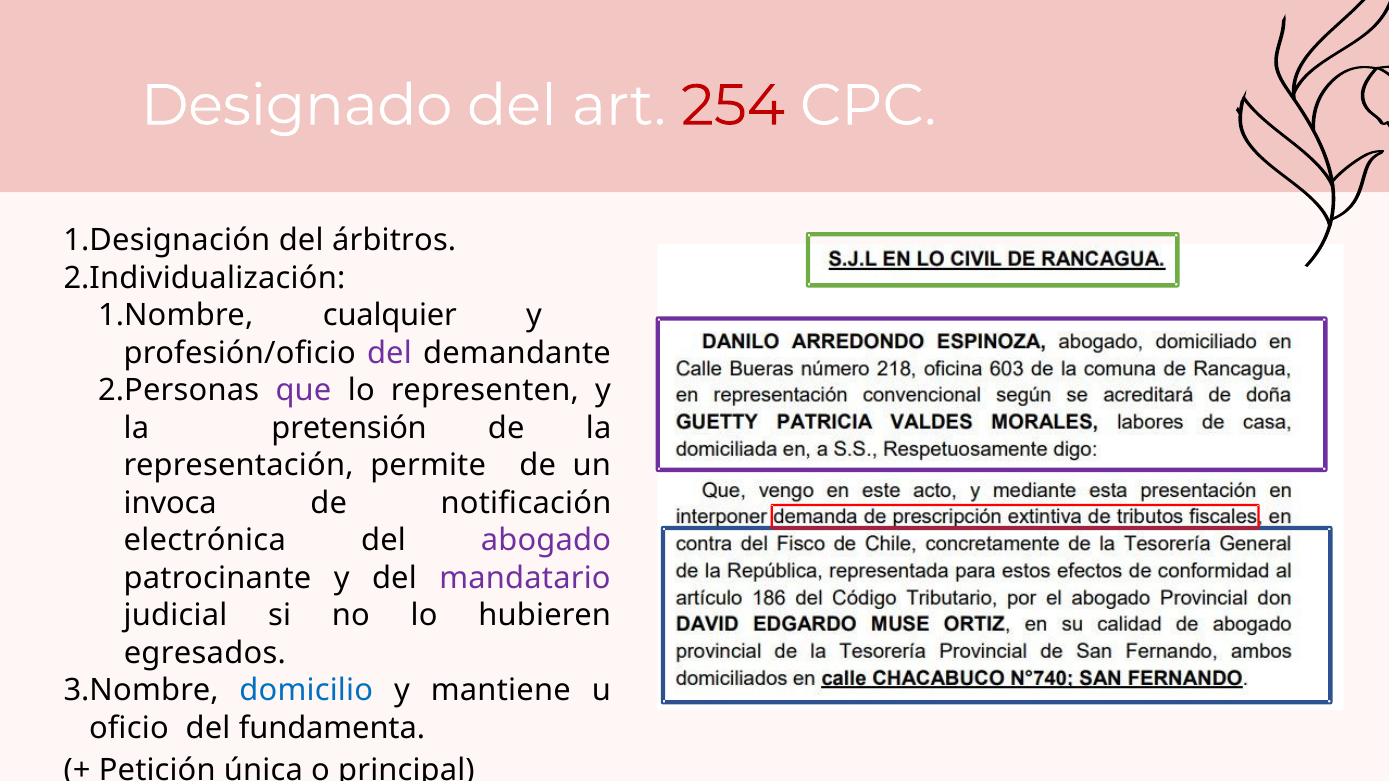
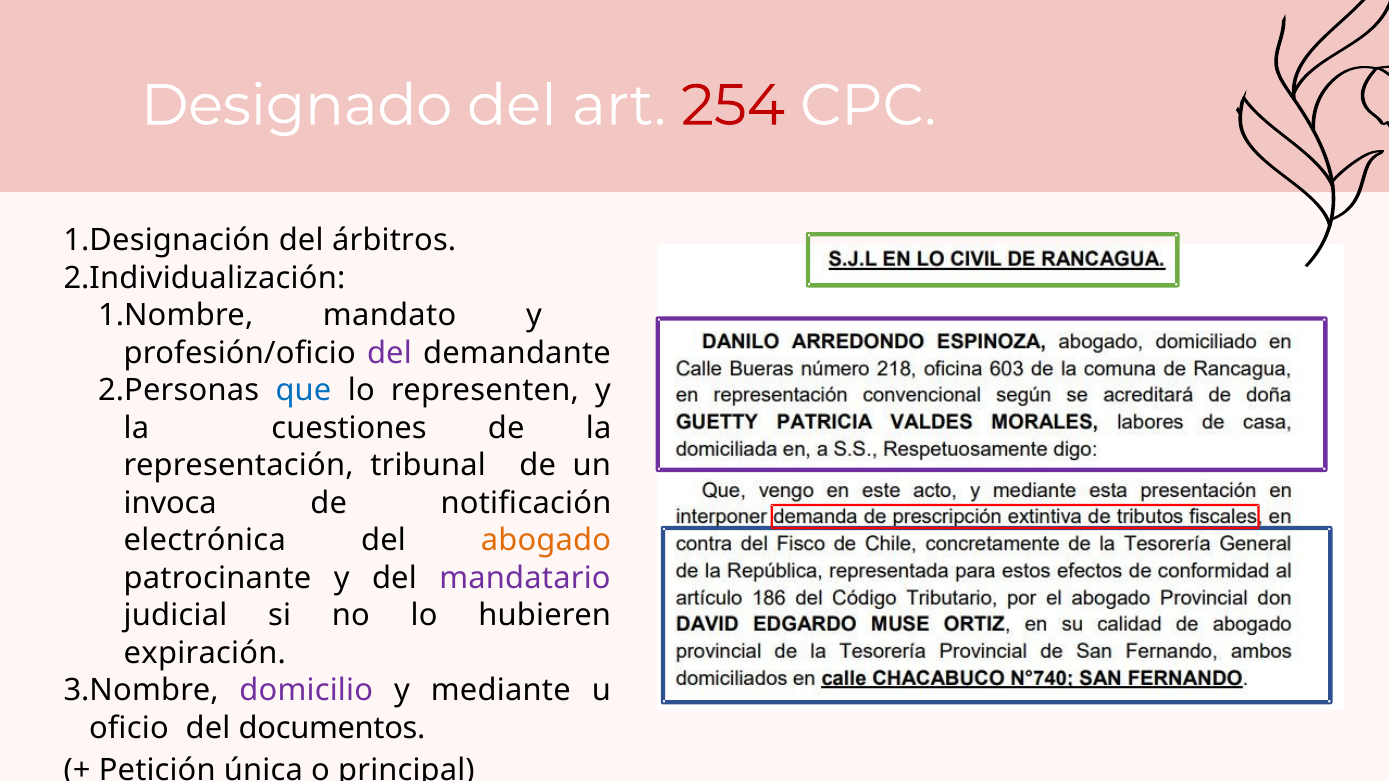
cualquier: cualquier -> mandato
que colour: purple -> blue
pretensión: pretensión -> cuestiones
permite: permite -> tribunal
abogado colour: purple -> orange
egresados: egresados -> expiración
domicilio colour: blue -> purple
mantiene: mantiene -> mediante
fundamenta: fundamenta -> documentos
